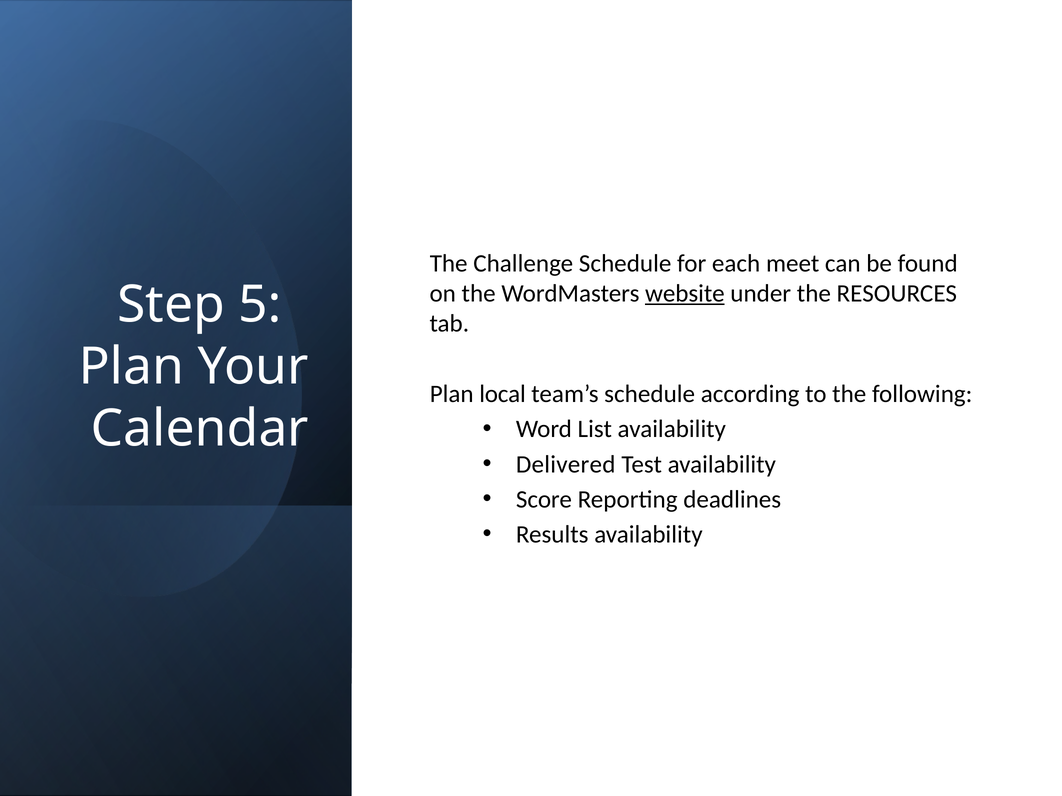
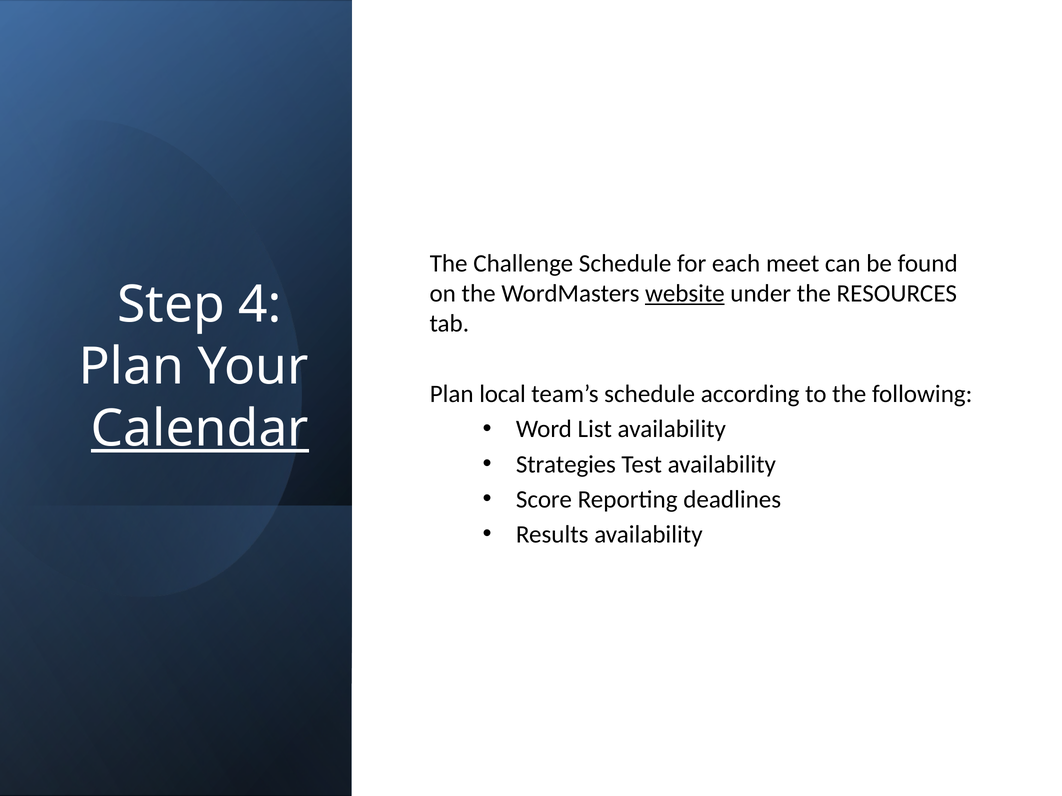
5: 5 -> 4
Calendar underline: none -> present
Delivered: Delivered -> Strategies
